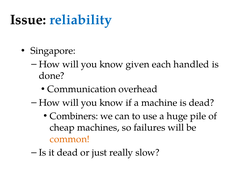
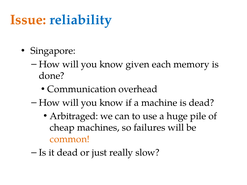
Issue colour: black -> orange
handled: handled -> memory
Combiners: Combiners -> Arbitraged
